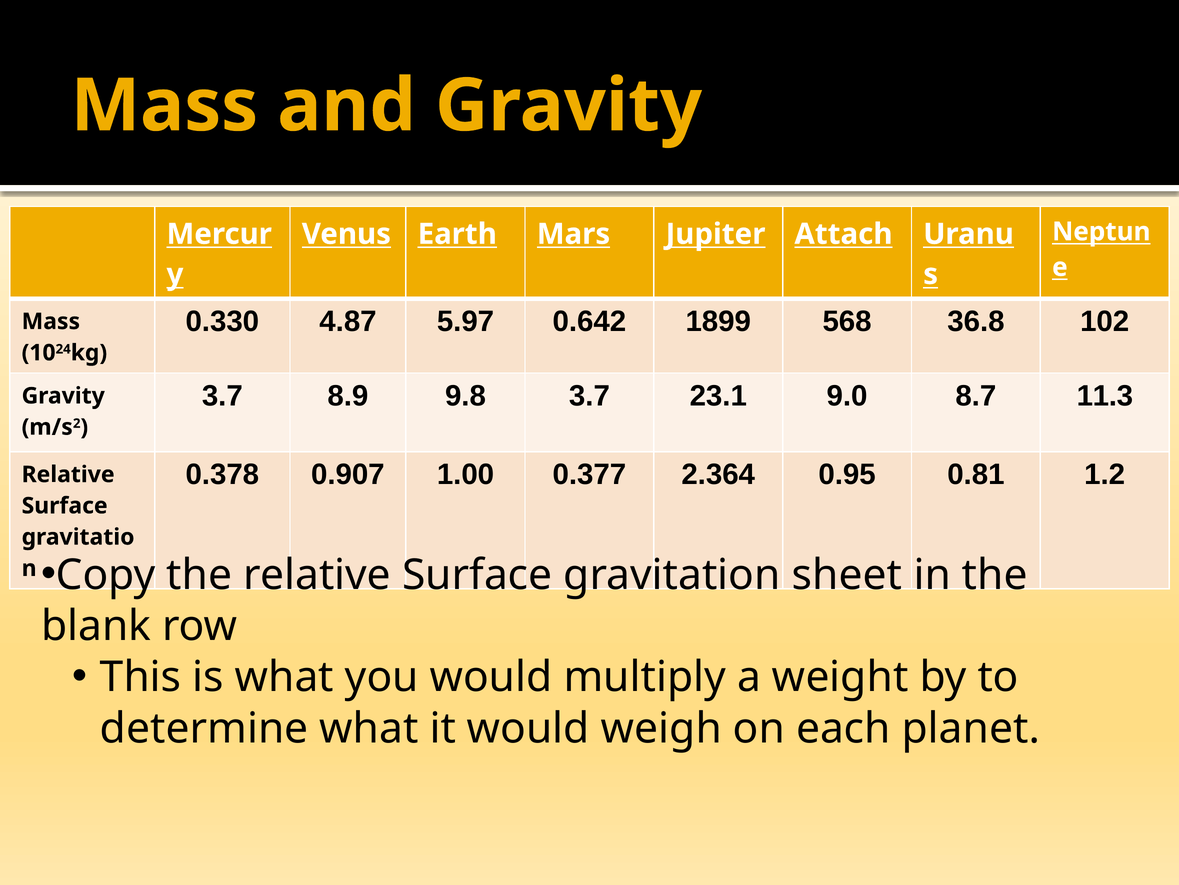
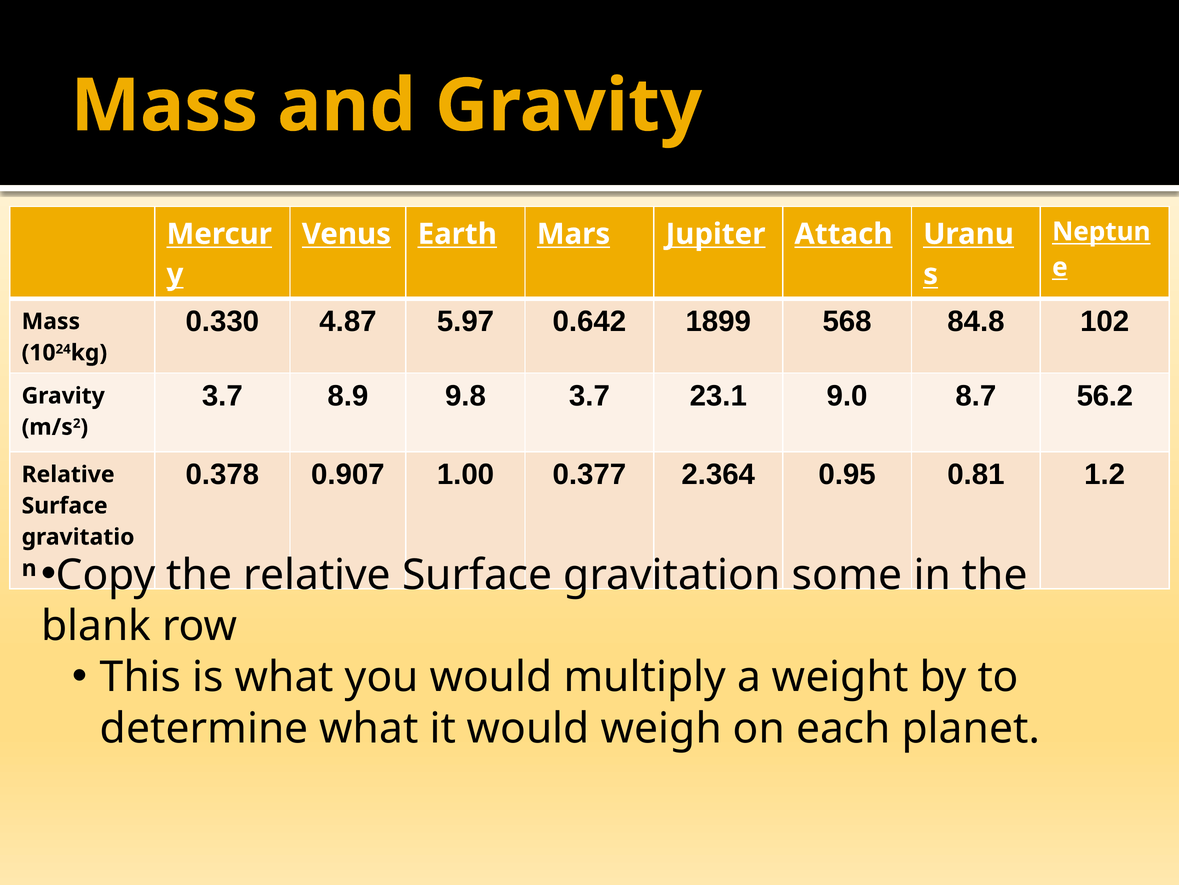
36.8: 36.8 -> 84.8
11.3: 11.3 -> 56.2
sheet: sheet -> some
